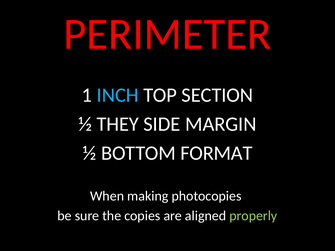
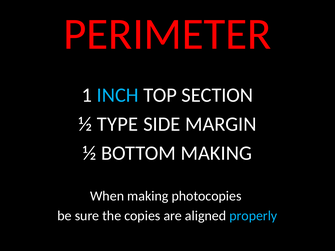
THEY: THEY -> TYPE
BOTTOM FORMAT: FORMAT -> MAKING
properly colour: light green -> light blue
